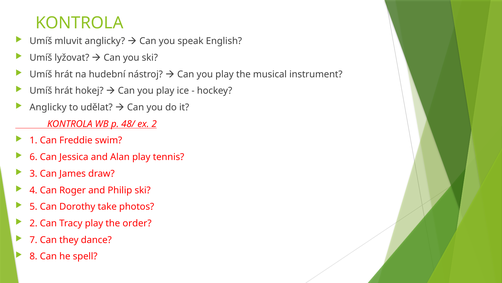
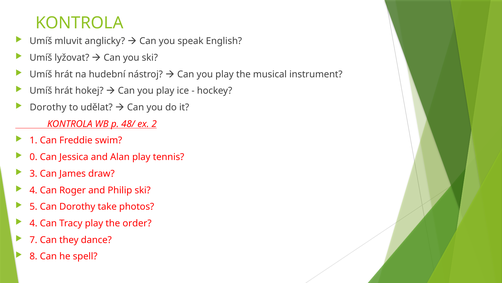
Anglicky at (48, 107): Anglicky -> Dorothy
6: 6 -> 0
2 at (33, 223): 2 -> 4
